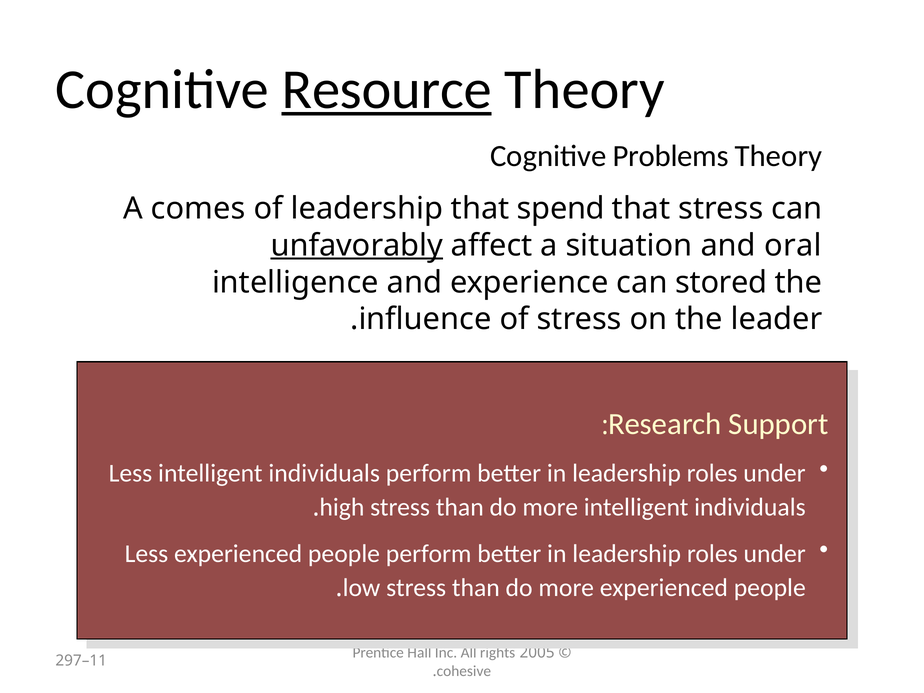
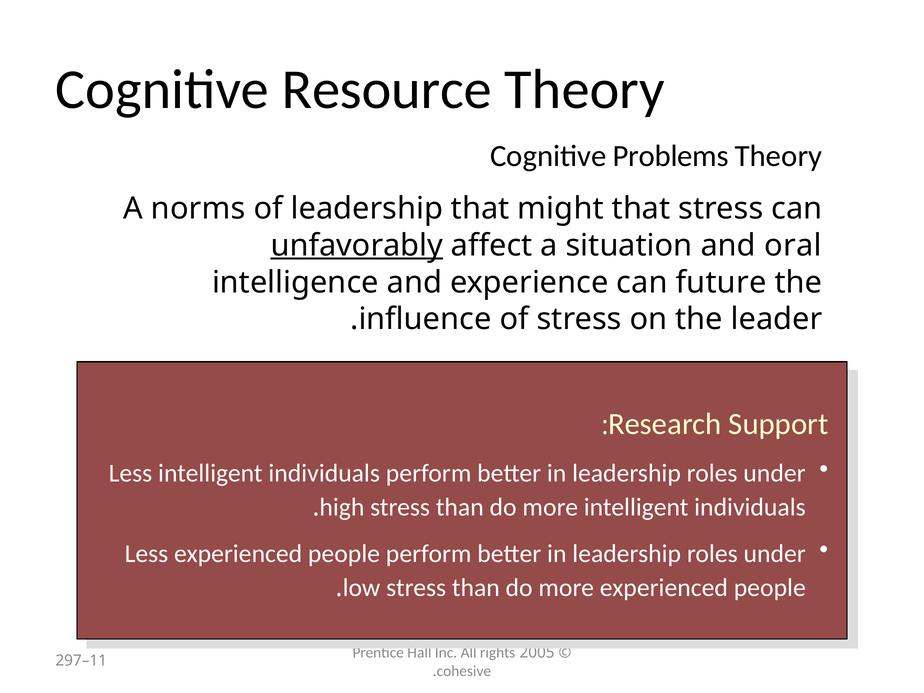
Resource underline: present -> none
comes: comes -> norms
spend: spend -> might
stored: stored -> future
